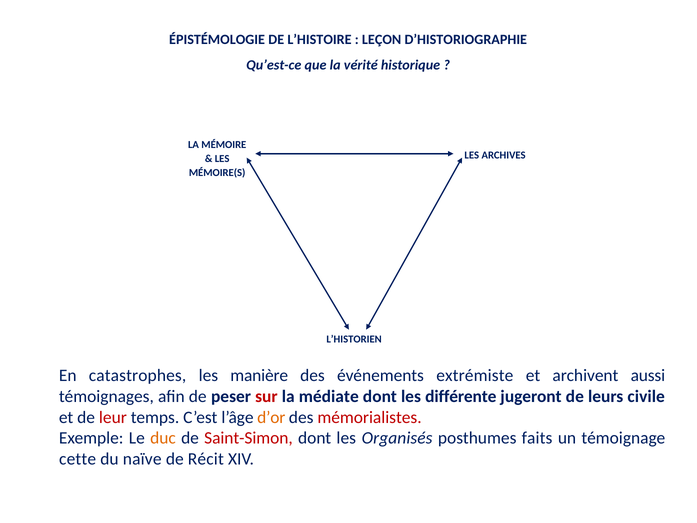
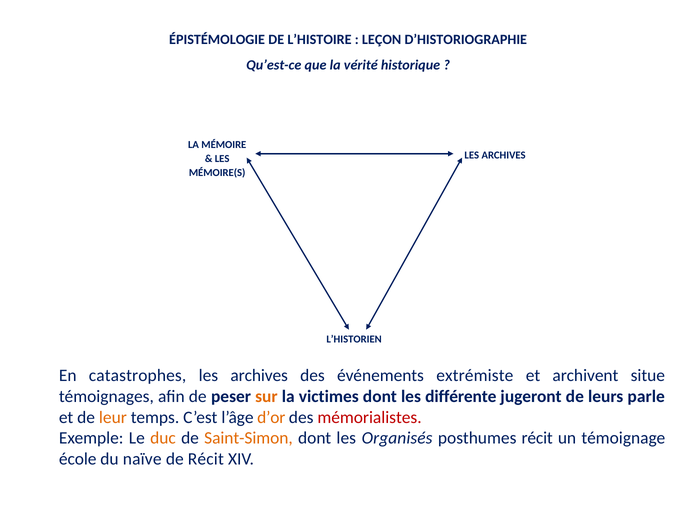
manière at (259, 375): manière -> archives
aussi: aussi -> situe
sur colour: red -> orange
médiate: médiate -> victimes
civile: civile -> parle
leur colour: red -> orange
Saint-Simon colour: red -> orange
posthumes faits: faits -> récit
cette: cette -> école
